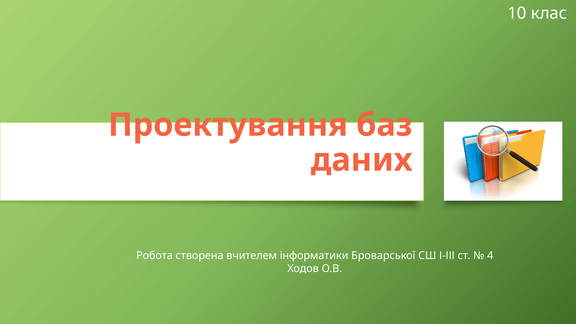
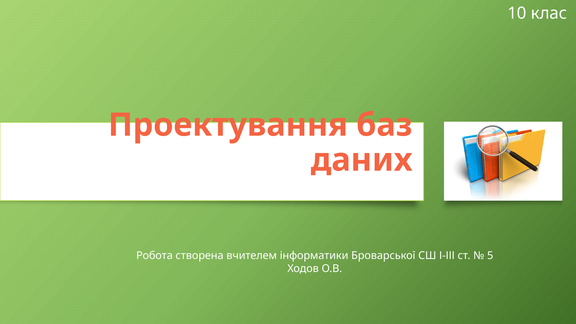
4: 4 -> 5
